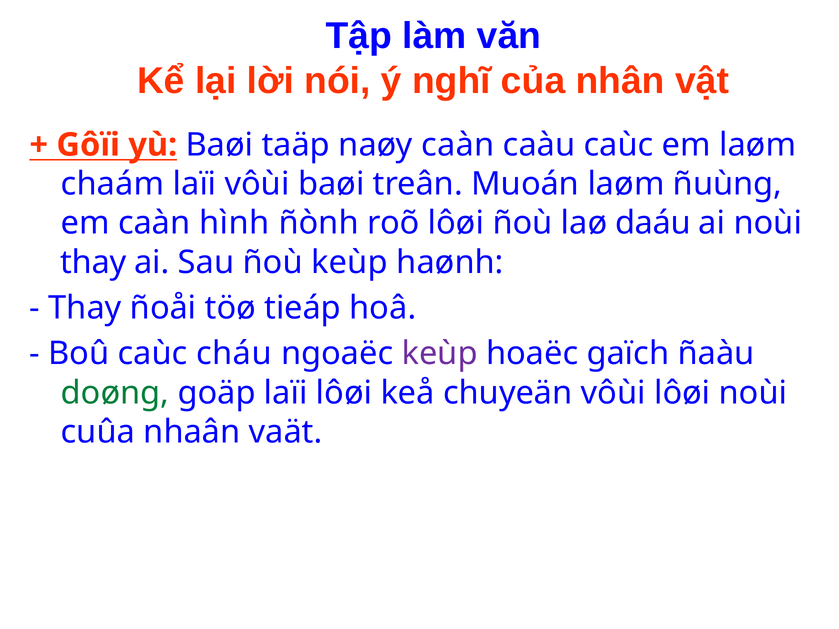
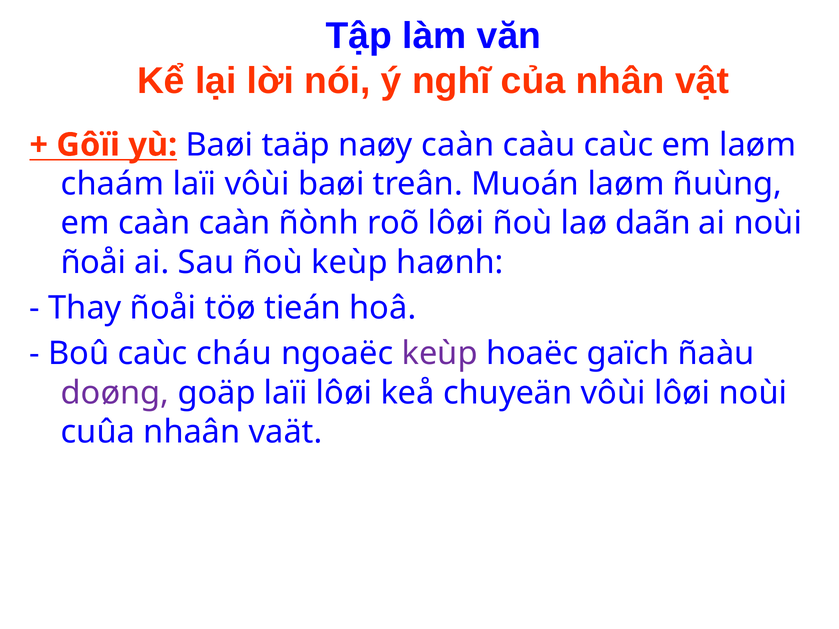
caàn hình: hình -> caàn
daáu: daáu -> daãn
thay at (93, 262): thay -> ñoåi
tieáp: tieáp -> tieán
doøng colour: green -> purple
